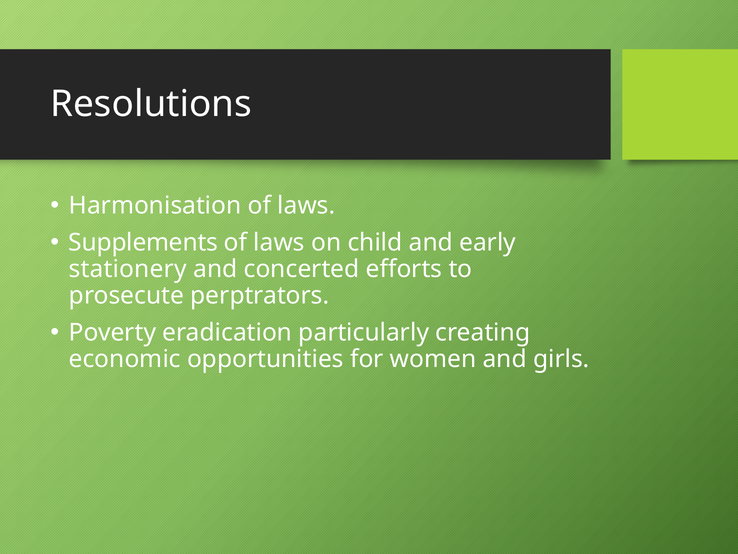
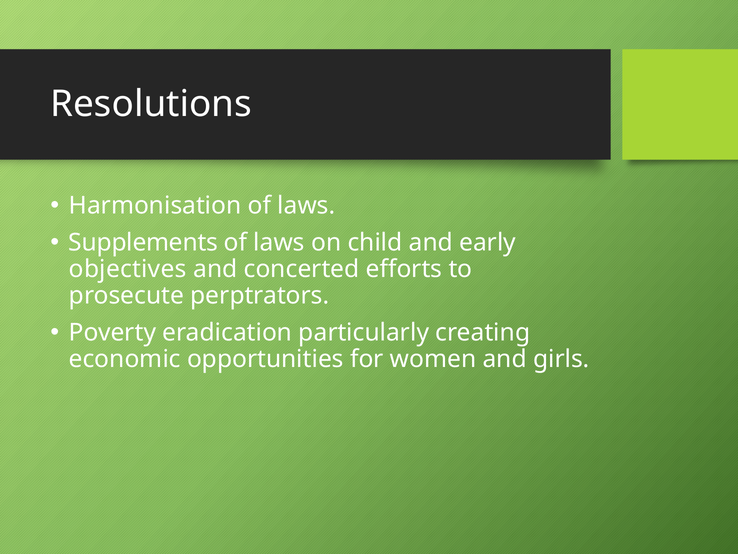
stationery: stationery -> objectives
